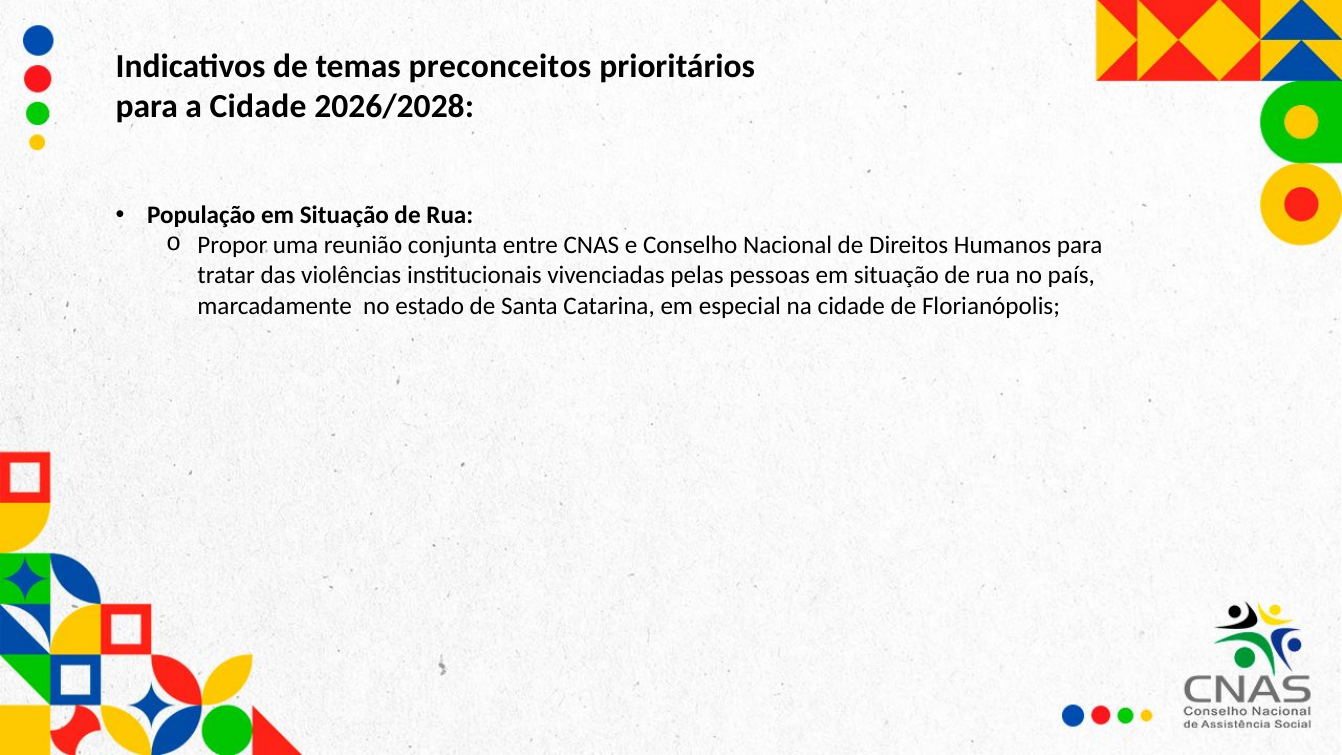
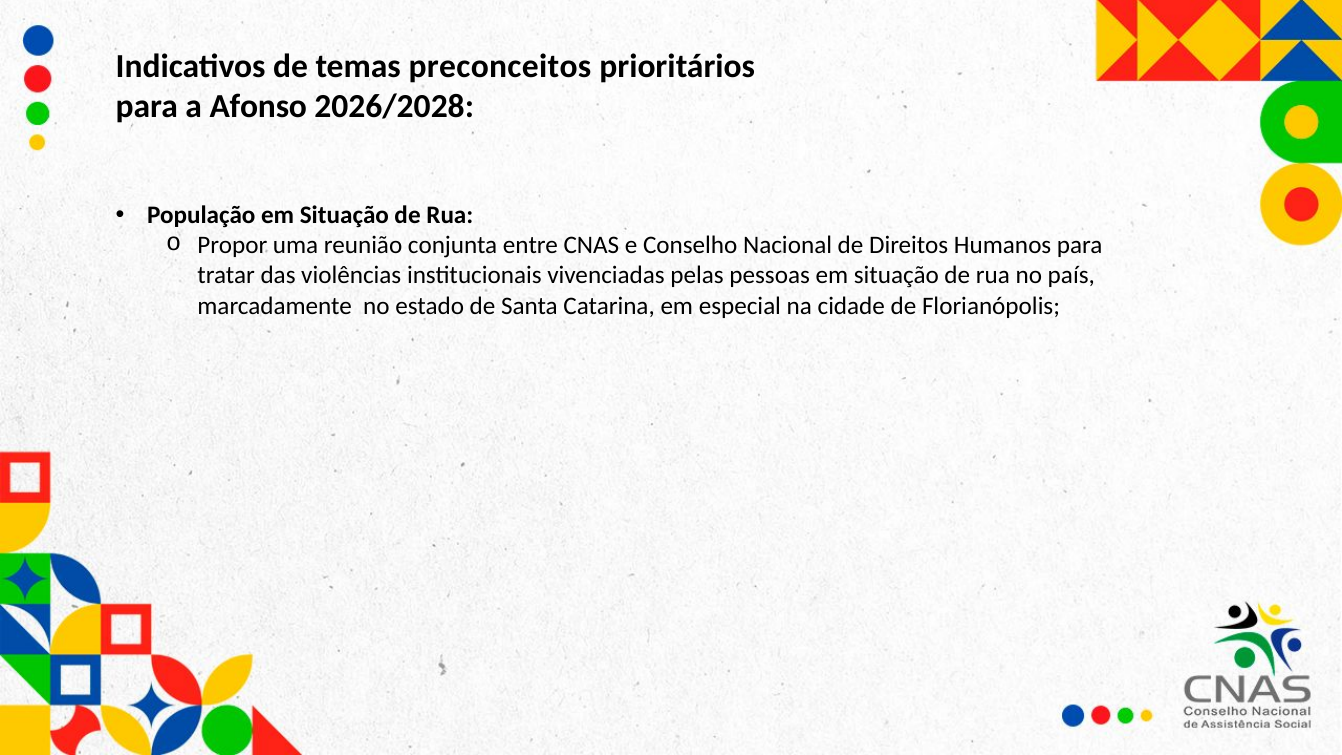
a Cidade: Cidade -> Afonso
